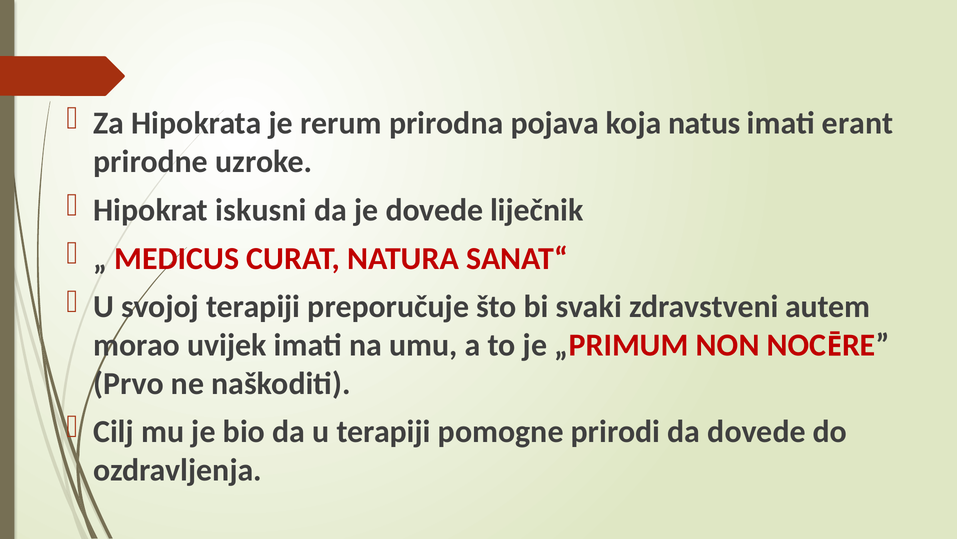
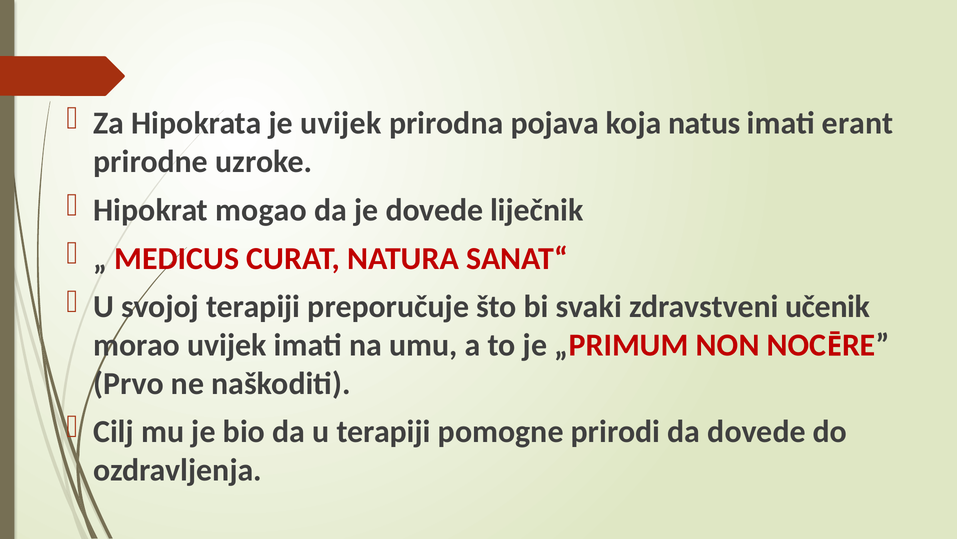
je rerum: rerum -> uvijek
iskusni: iskusni -> mogao
autem: autem -> učenik
